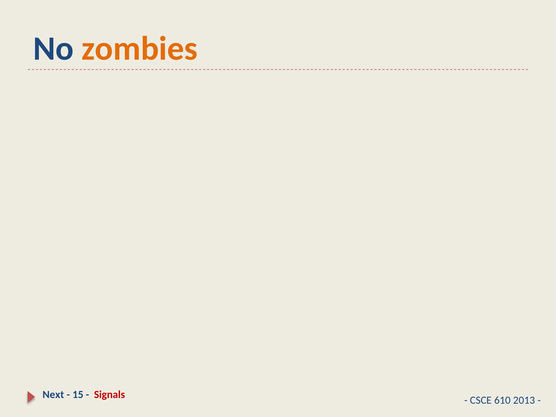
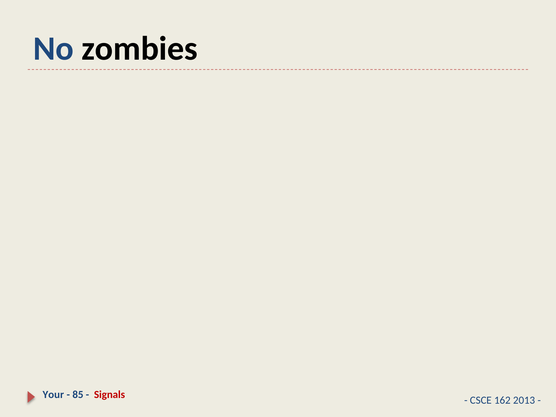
zombies colour: orange -> black
Next: Next -> Your
15: 15 -> 85
610: 610 -> 162
